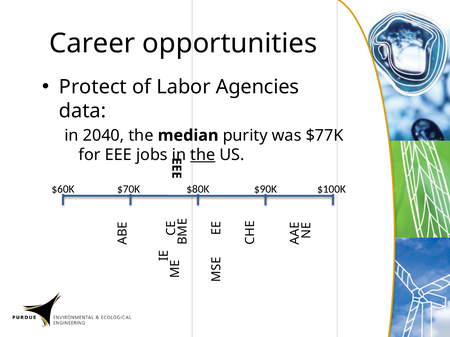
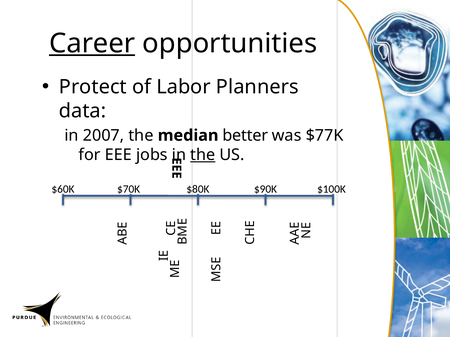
Career underline: none -> present
Agencies: Agencies -> Planners
2040: 2040 -> 2007
purity: purity -> better
